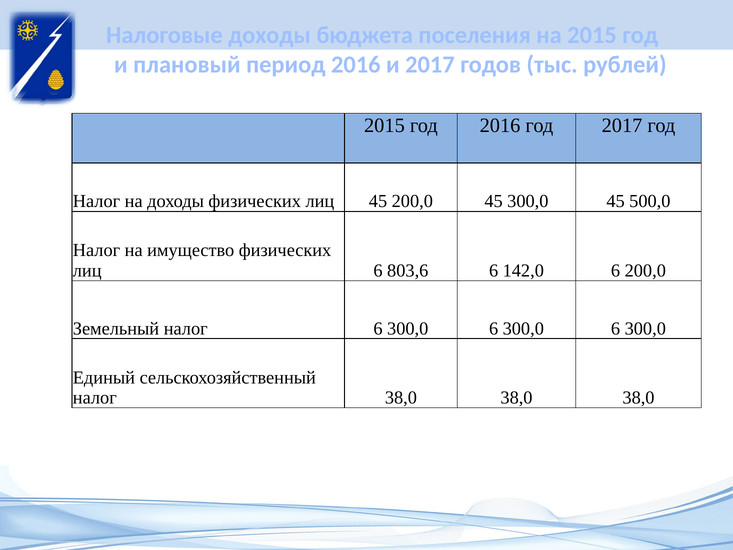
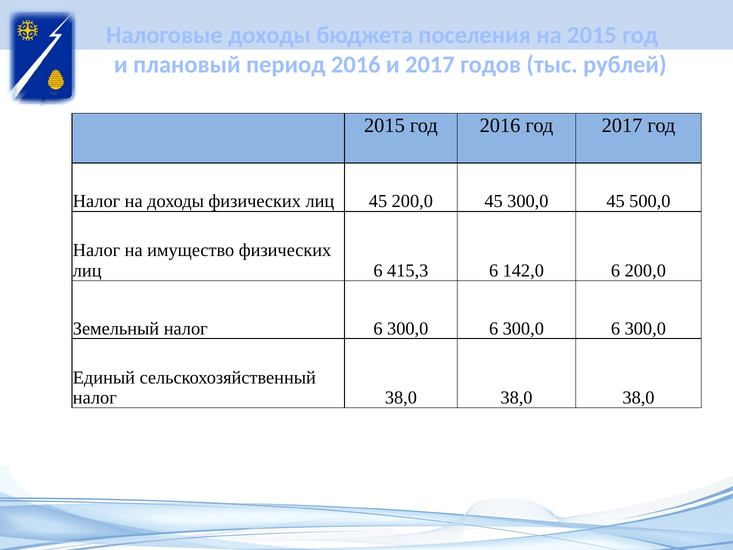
803,6: 803,6 -> 415,3
